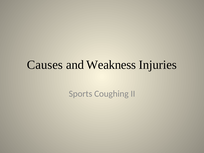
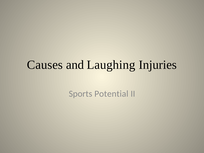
Weakness: Weakness -> Laughing
Coughing: Coughing -> Potential
